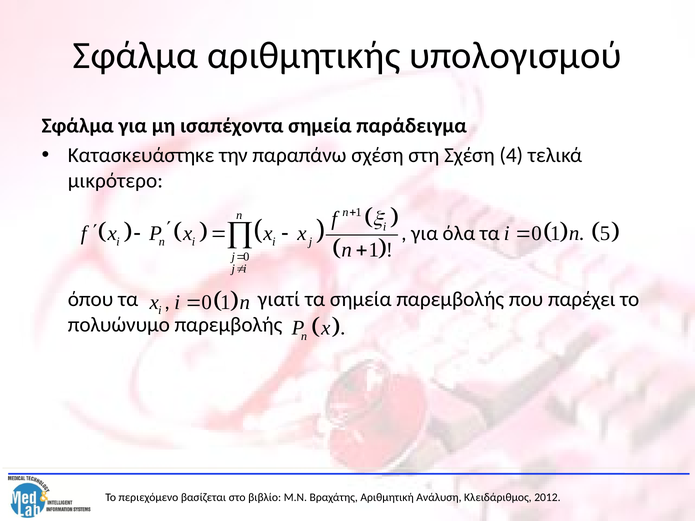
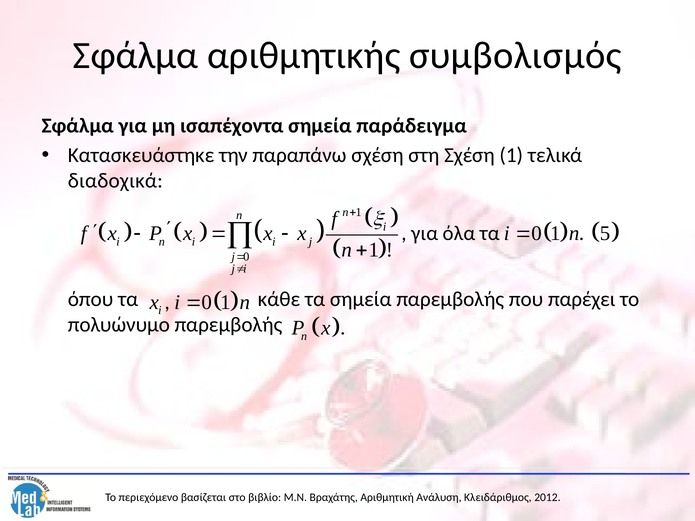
υπολογισμού: υπολογισμού -> συμβολισμός
Σχέση 4: 4 -> 1
μικρότερο: μικρότερο -> διαδοχικά
γιατί: γιατί -> κάθε
